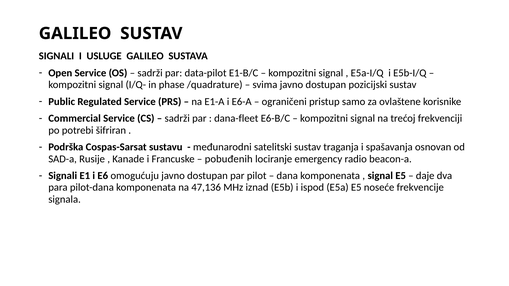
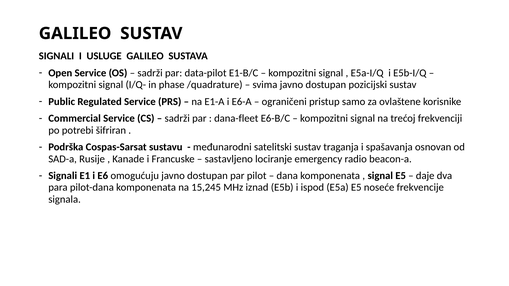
pobuđenih: pobuđenih -> sastavljeno
47,136: 47,136 -> 15,245
